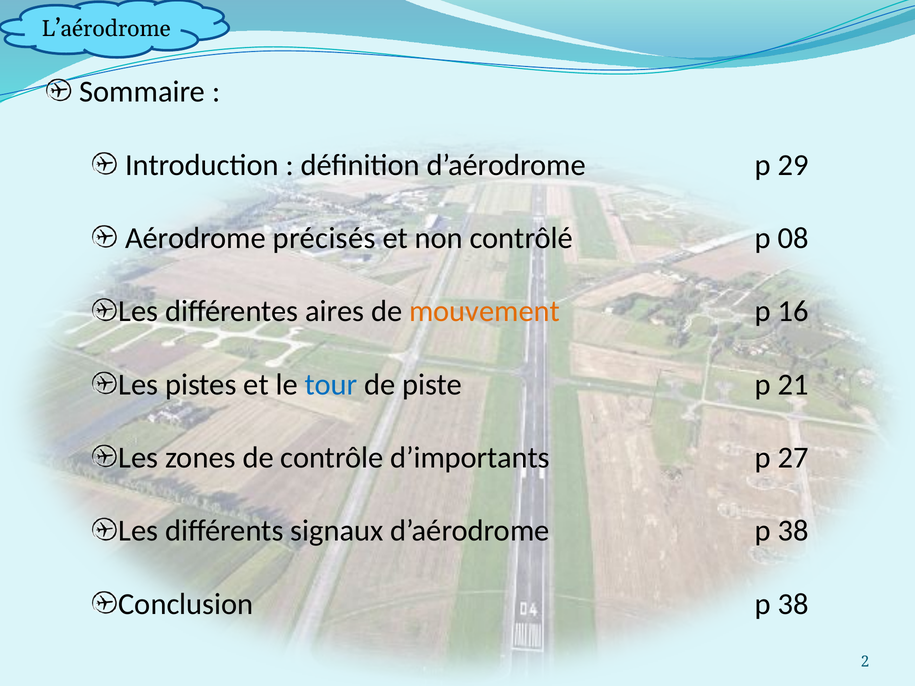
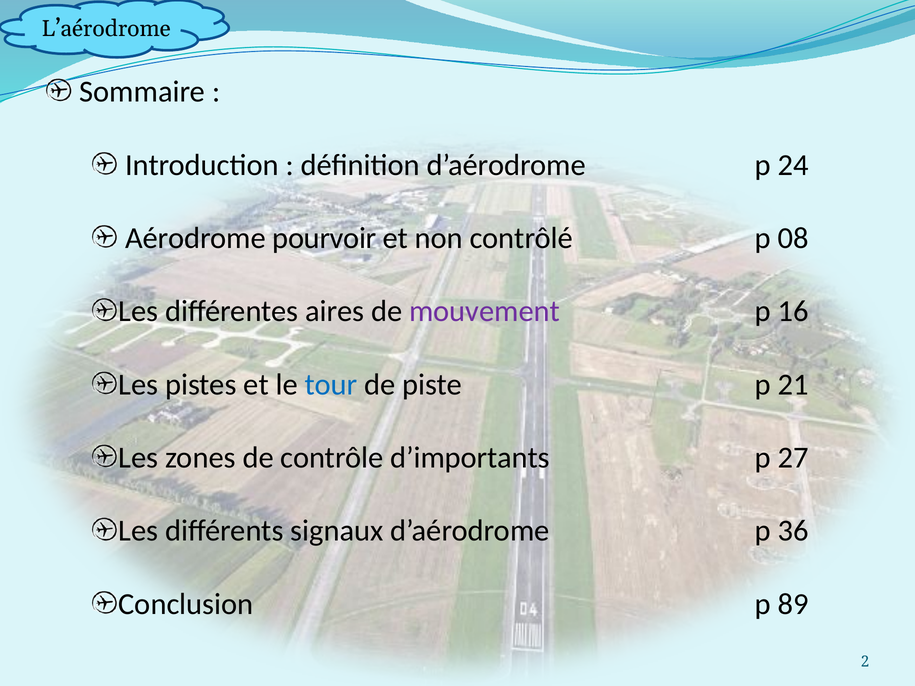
29: 29 -> 24
précisés: précisés -> pourvoir
mouvement colour: orange -> purple
d’aérodrome p 38: 38 -> 36
Conclusion p 38: 38 -> 89
